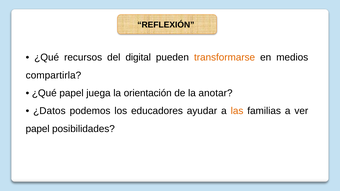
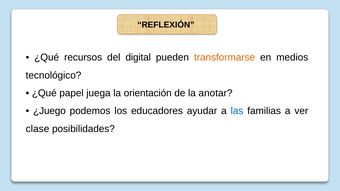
compartirla: compartirla -> tecnológico
¿Datos: ¿Datos -> ¿Juego
las colour: orange -> blue
papel at (38, 129): papel -> clase
